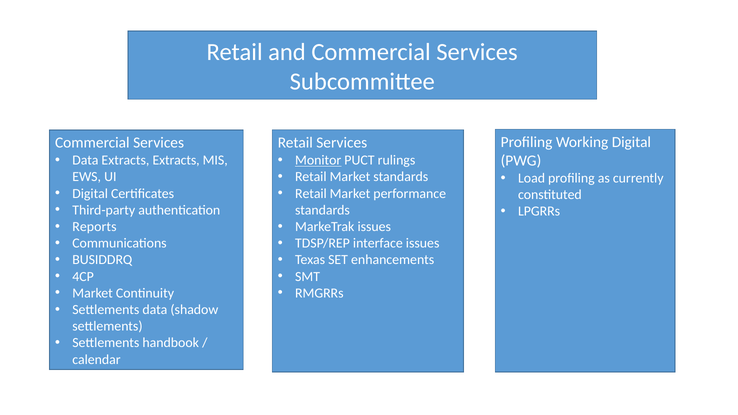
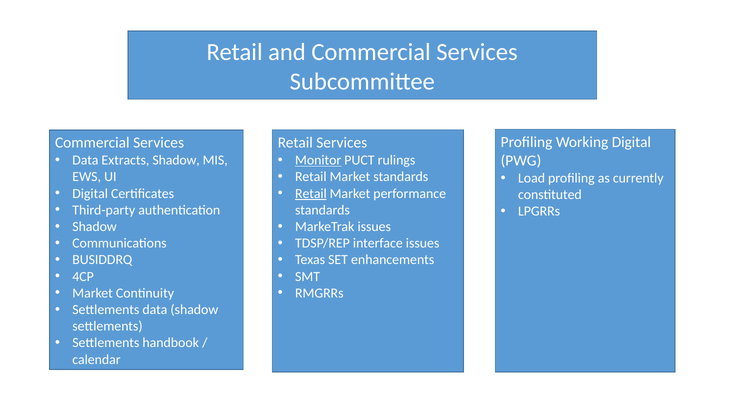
Extracts Extracts: Extracts -> Shadow
Retail at (311, 194) underline: none -> present
Reports at (94, 227): Reports -> Shadow
